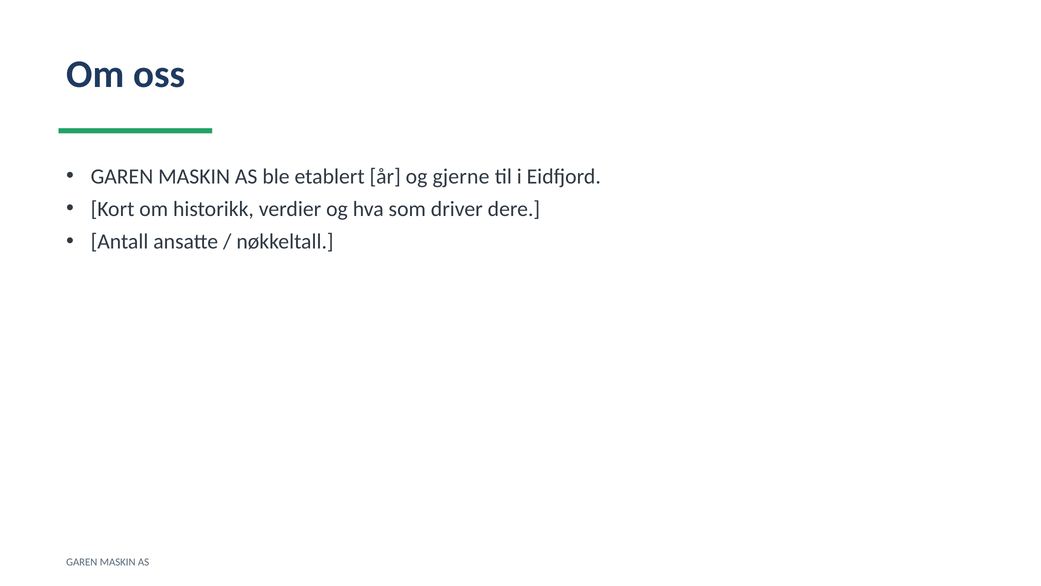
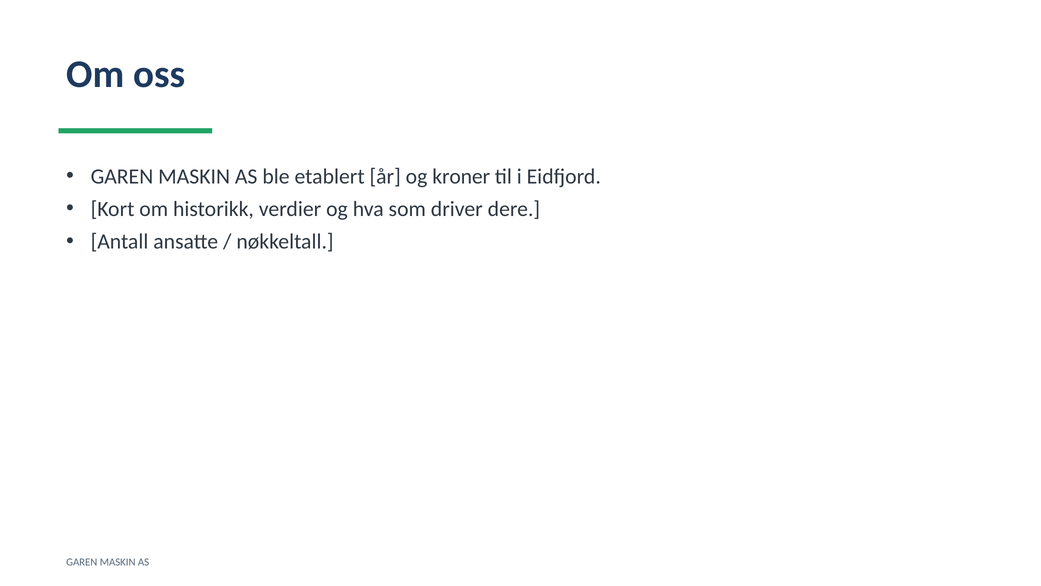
gjerne: gjerne -> kroner
